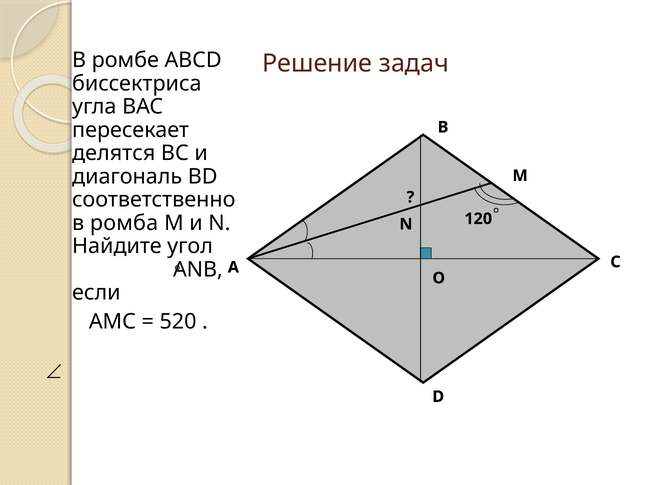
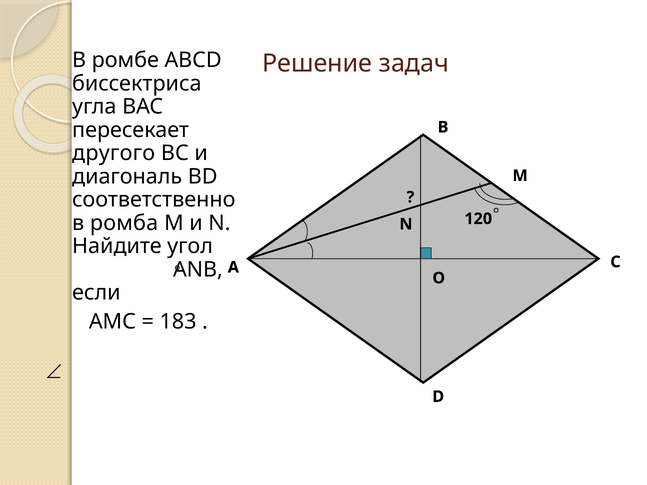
делятся: делятся -> другого
520: 520 -> 183
